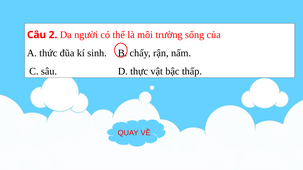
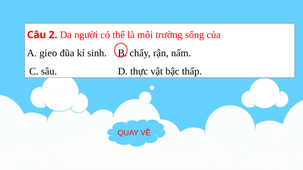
thức: thức -> gieo
